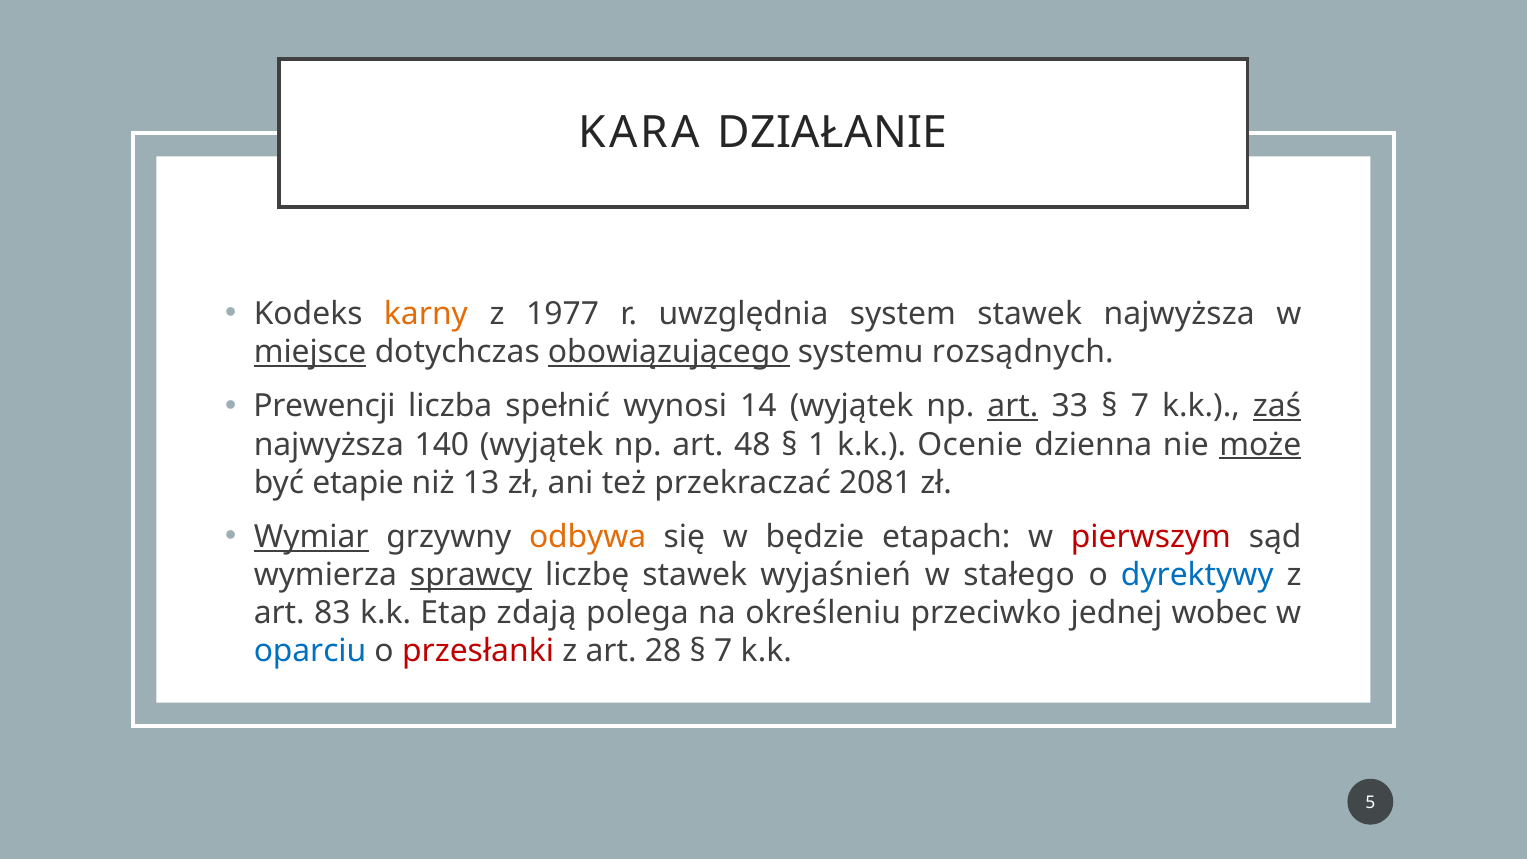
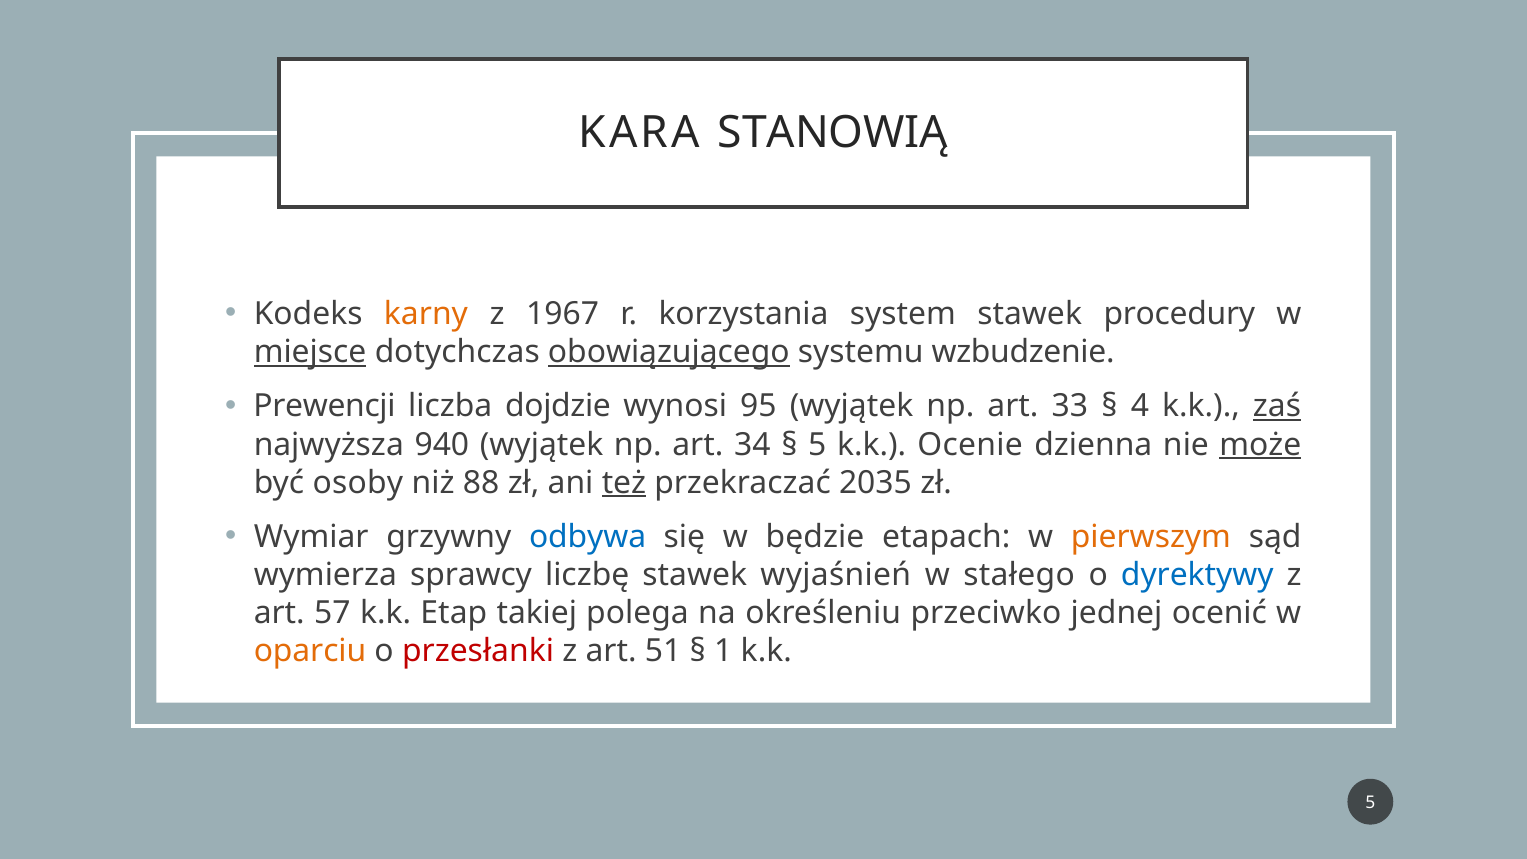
DZIAŁANIE: DZIAŁANIE -> STANOWIĄ
1977: 1977 -> 1967
uwzględnia: uwzględnia -> korzystania
stawek najwyższa: najwyższa -> procedury
rozsądnych: rozsądnych -> wzbudzenie
spełnić: spełnić -> dojdzie
14: 14 -> 95
art at (1013, 406) underline: present -> none
7 at (1140, 406): 7 -> 4
140: 140 -> 940
48: 48 -> 34
1 at (817, 445): 1 -> 5
etapie: etapie -> osoby
13: 13 -> 88
też underline: none -> present
2081: 2081 -> 2035
Wymiar underline: present -> none
odbywa colour: orange -> blue
pierwszym colour: red -> orange
sprawcy underline: present -> none
83: 83 -> 57
zdają: zdają -> takiej
wobec: wobec -> ocenić
oparciu colour: blue -> orange
28: 28 -> 51
7 at (723, 651): 7 -> 1
